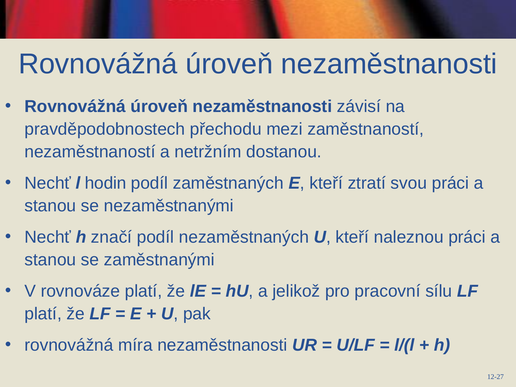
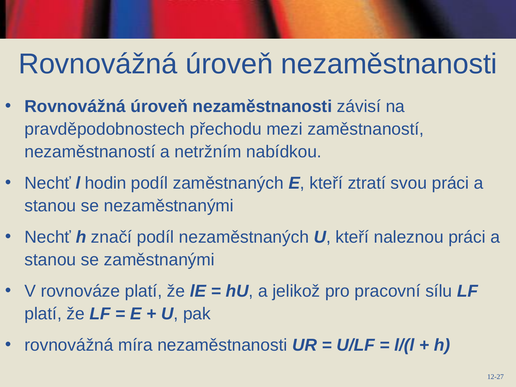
dostanou: dostanou -> nabídkou
